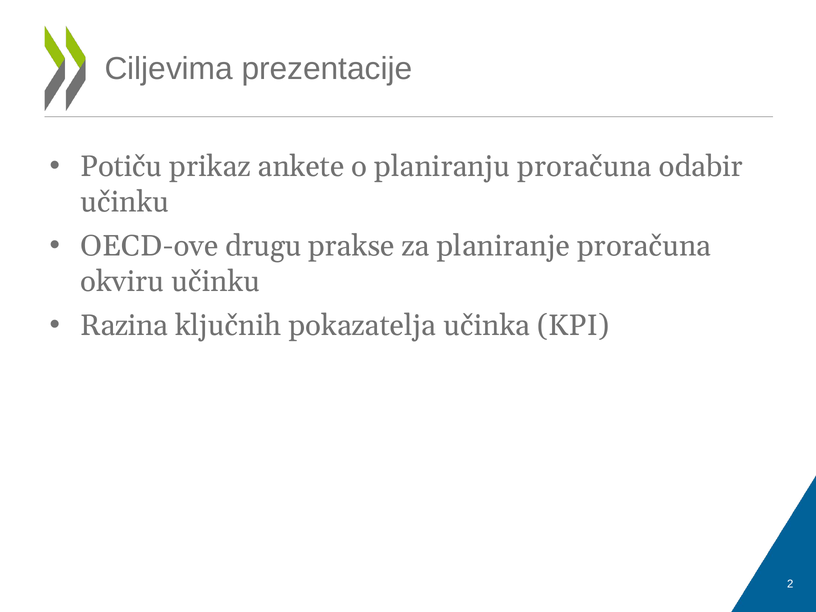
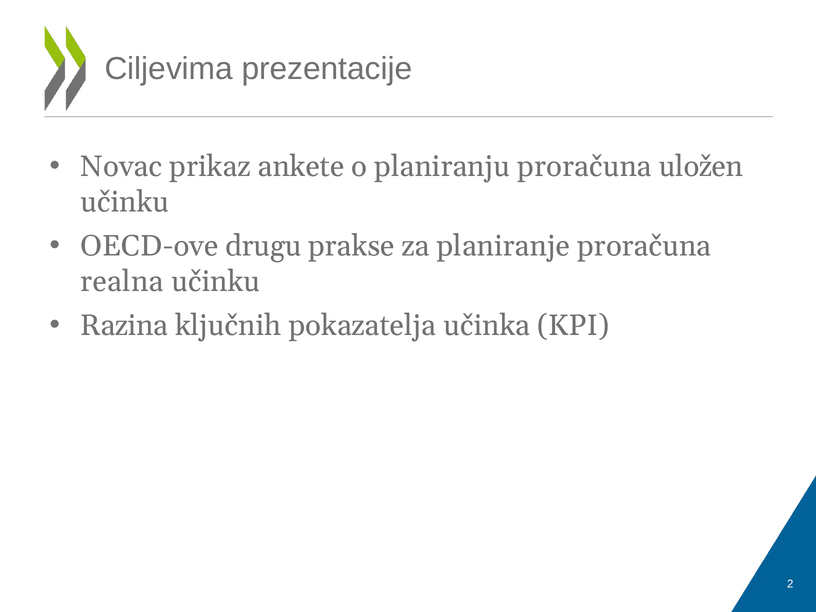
Potiču: Potiču -> Novac
odabir: odabir -> uložen
okviru: okviru -> realna
